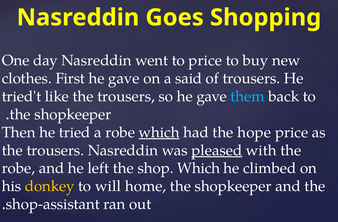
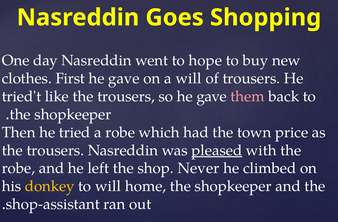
to price: price -> hope
a said: said -> will
them colour: light blue -> pink
which at (159, 132) underline: present -> none
hope: hope -> town
shop Which: Which -> Never
